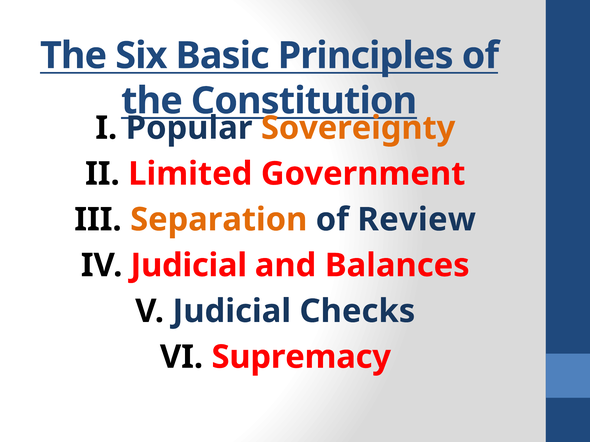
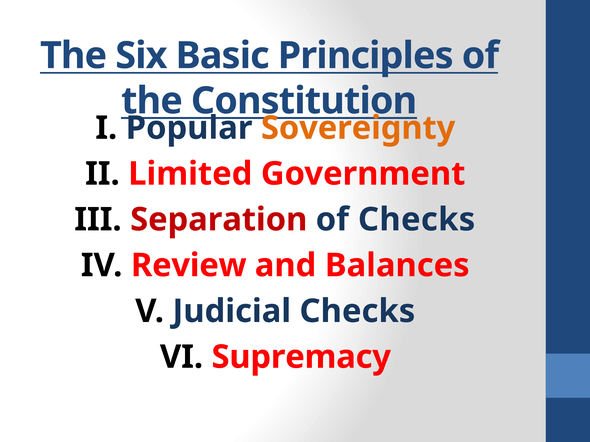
Separation colour: orange -> red
of Review: Review -> Checks
IV Judicial: Judicial -> Review
